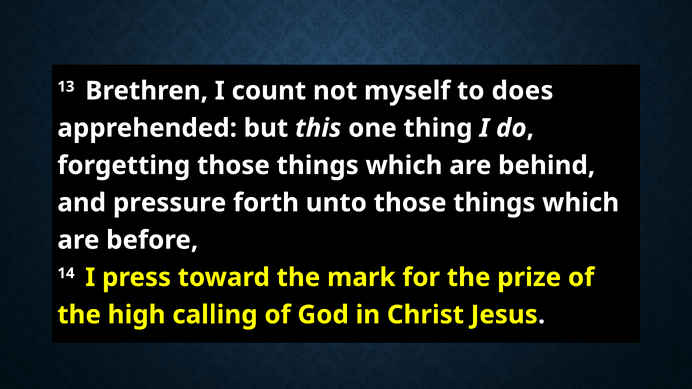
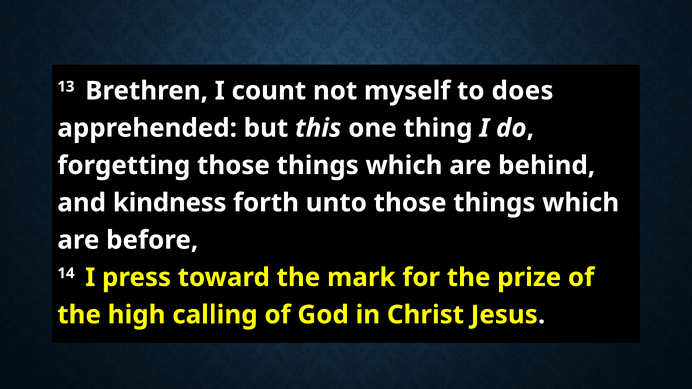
pressure: pressure -> kindness
